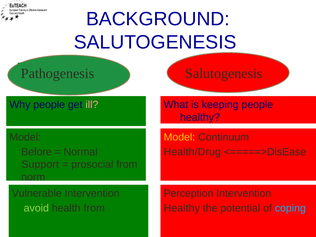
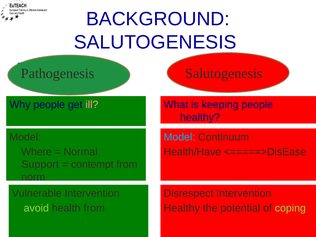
Model at (179, 137) colour: yellow -> light blue
Before: Before -> Where
Health/Drug: Health/Drug -> Health/Have
prosocial: prosocial -> contempt
Perception: Perception -> Disrespect
coping colour: light blue -> light green
